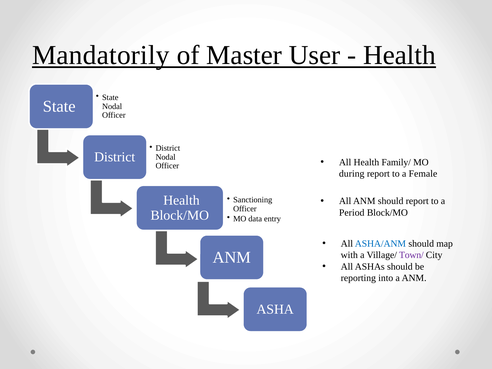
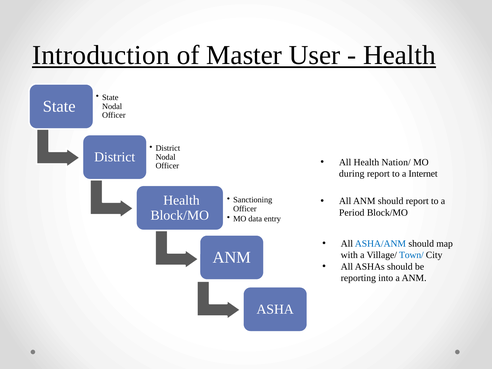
Mandatorily: Mandatorily -> Introduction
Family/: Family/ -> Nation/
Female: Female -> Internet
Town/ colour: purple -> blue
